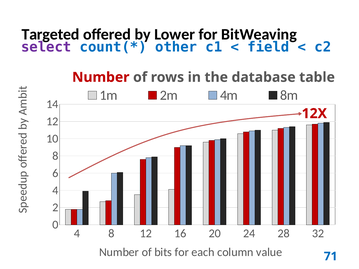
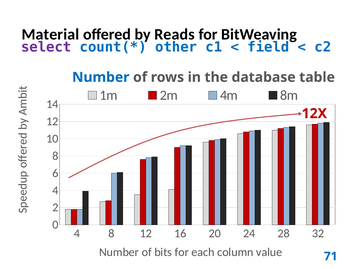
Targeted: Targeted -> Material
Lower: Lower -> Reads
Number at (101, 77) colour: red -> blue
